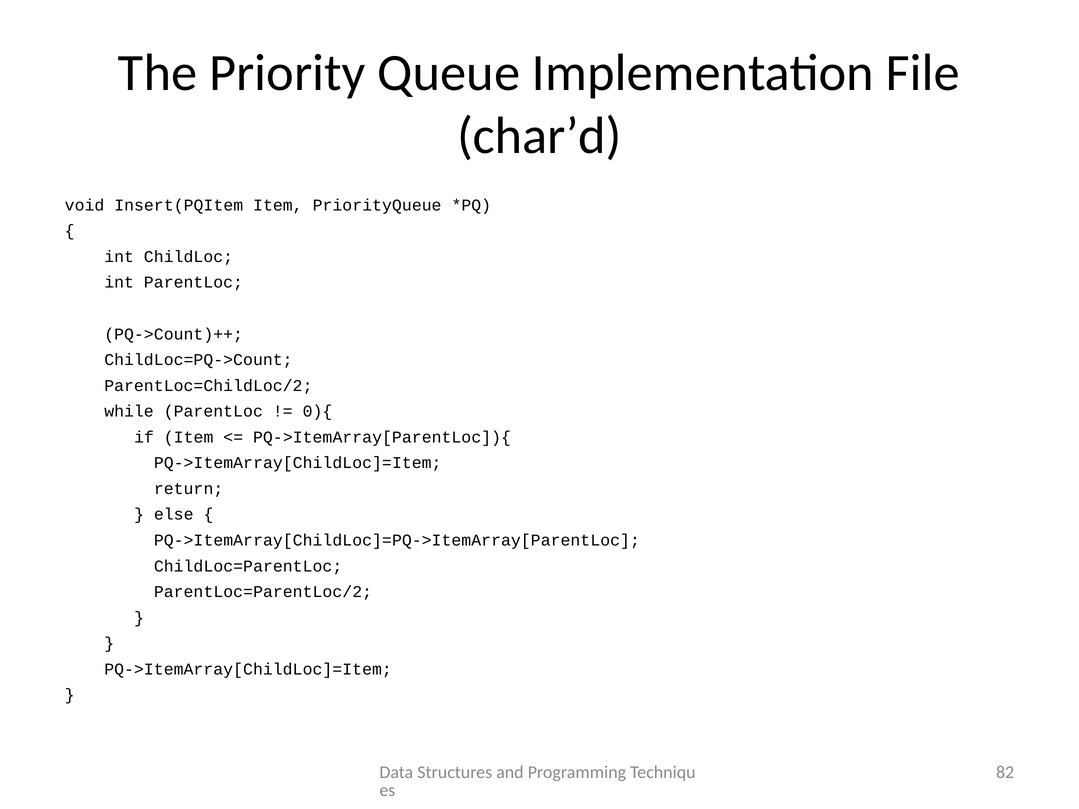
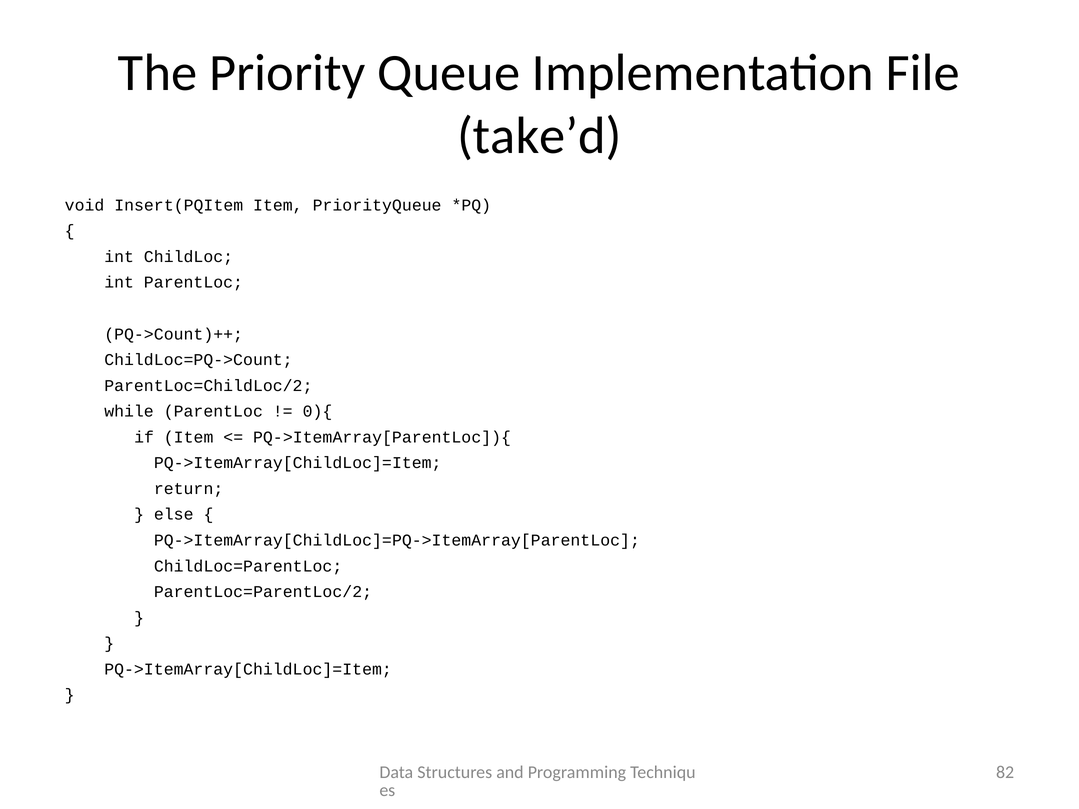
char’d: char’d -> take’d
